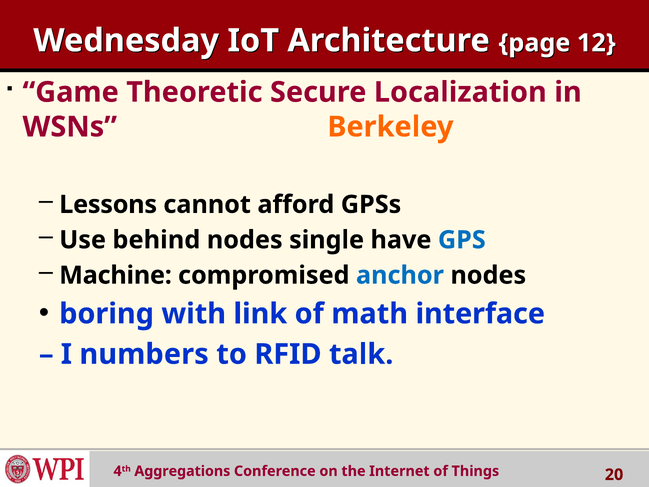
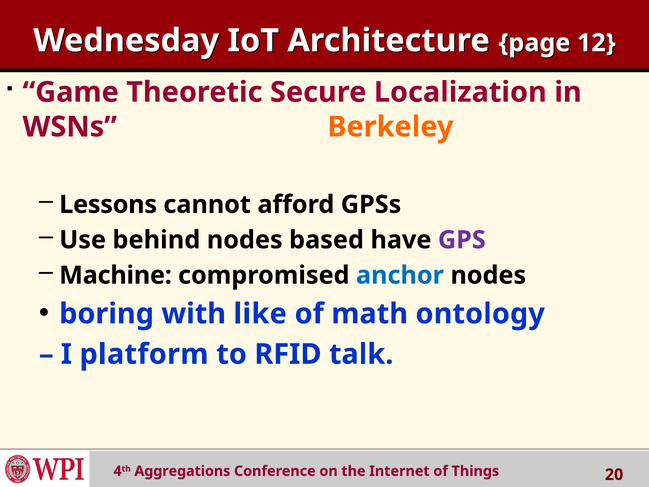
single: single -> based
GPS colour: blue -> purple
link: link -> like
interface: interface -> ontology
numbers: numbers -> platform
